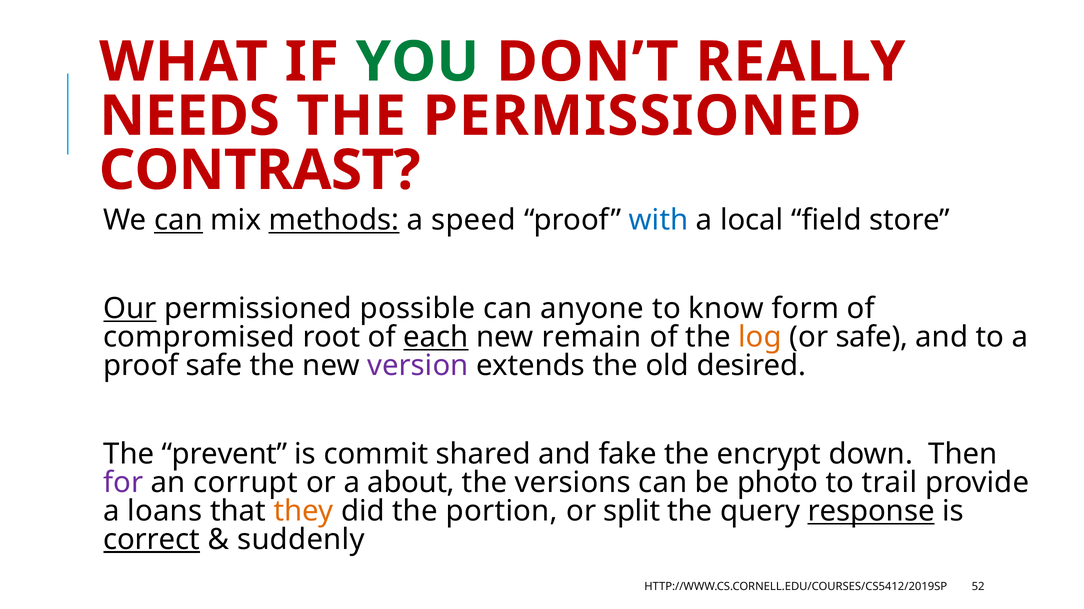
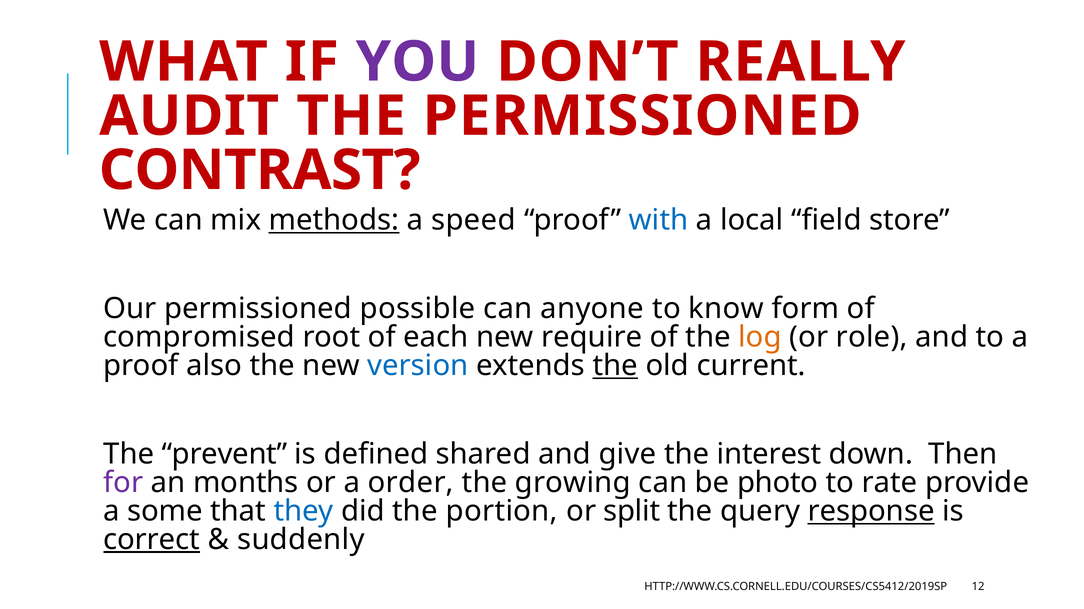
YOU colour: green -> purple
NEEDS: NEEDS -> AUDIT
can at (179, 220) underline: present -> none
Our underline: present -> none
each underline: present -> none
remain: remain -> require
or safe: safe -> role
proof safe: safe -> also
version colour: purple -> blue
the at (615, 366) underline: none -> present
desired: desired -> current
commit: commit -> defined
fake: fake -> give
encrypt: encrypt -> interest
corrupt: corrupt -> months
about: about -> order
versions: versions -> growing
trail: trail -> rate
loans: loans -> some
they colour: orange -> blue
52: 52 -> 12
